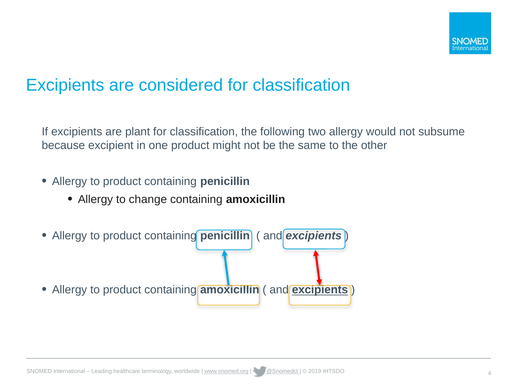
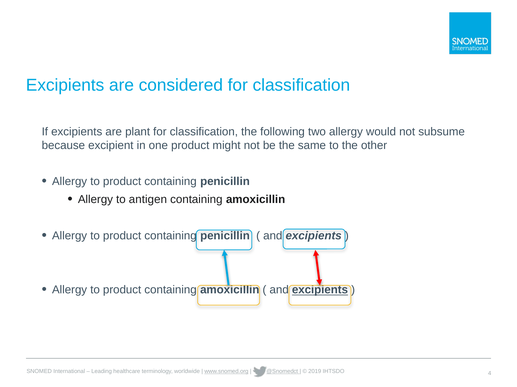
change: change -> antigen
